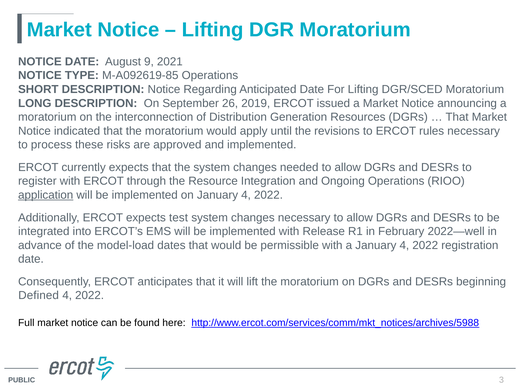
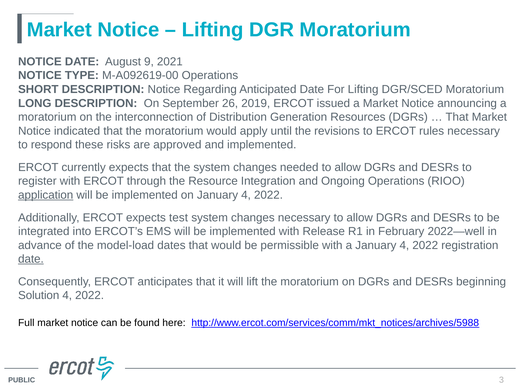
M-A092619-85: M-A092619-85 -> M-A092619-00
process: process -> respond
date at (31, 260) underline: none -> present
Defined: Defined -> Solution
